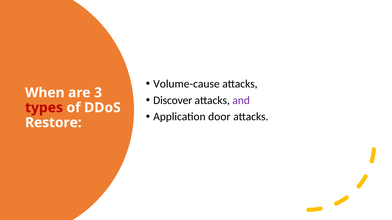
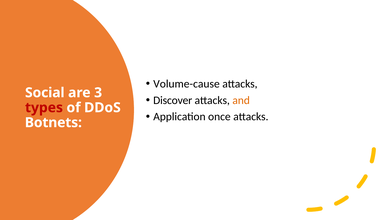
When: When -> Social
and colour: purple -> orange
door: door -> once
Restore: Restore -> Botnets
